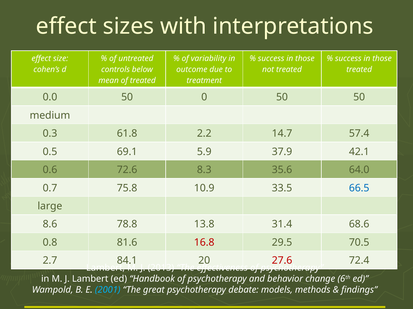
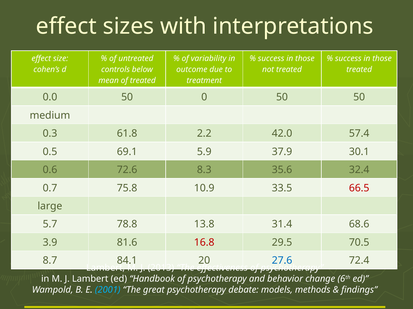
14.7: 14.7 -> 42.0
42.1: 42.1 -> 30.1
64.0: 64.0 -> 32.4
66.5 colour: blue -> red
8.6: 8.6 -> 5.7
0.8: 0.8 -> 3.9
2.7: 2.7 -> 8.7
27.6 colour: red -> blue
